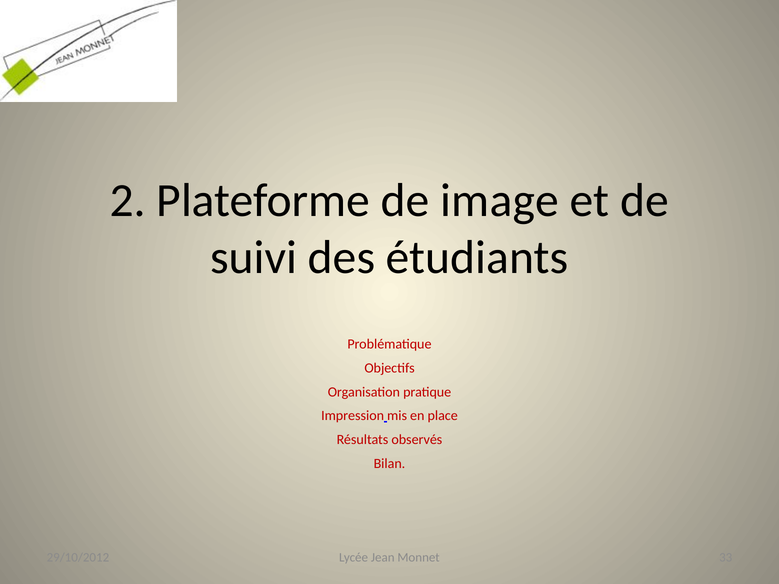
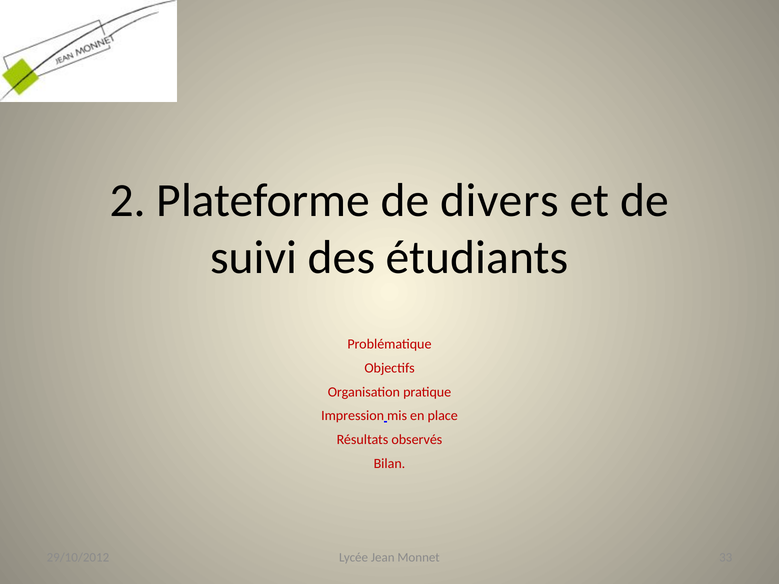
image: image -> divers
